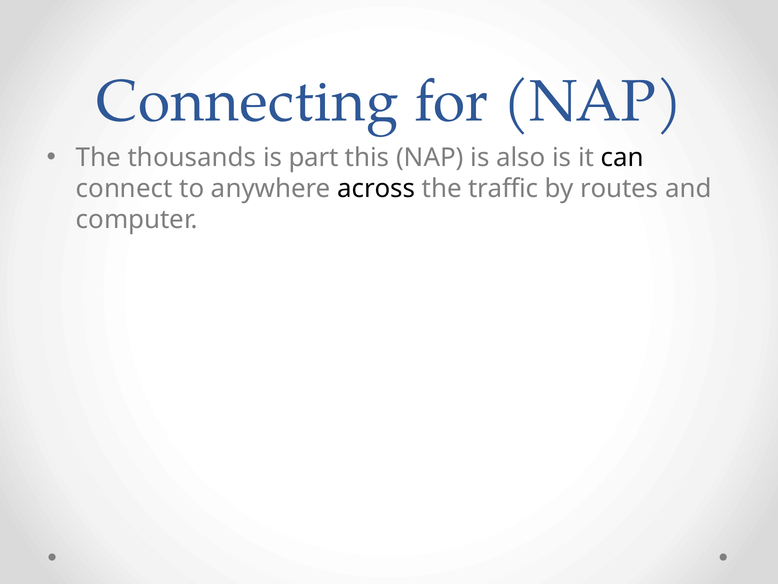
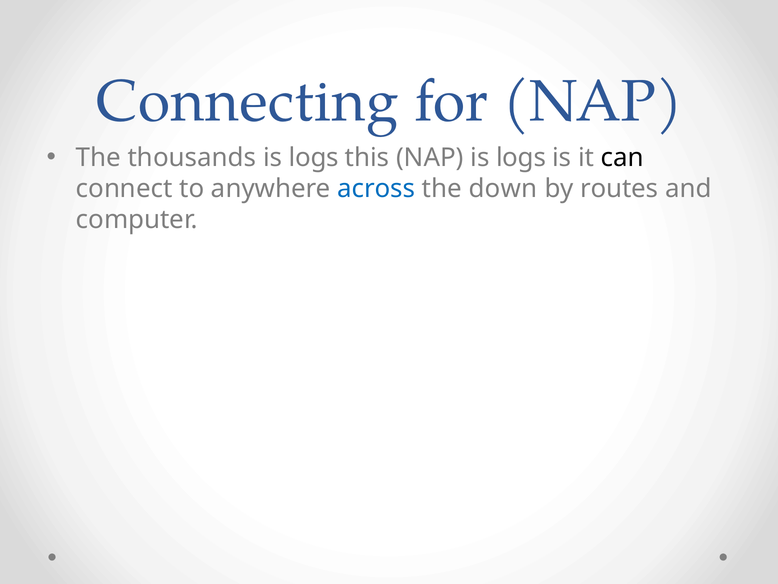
part at (314, 157): part -> logs
NAP is also: also -> logs
across colour: black -> blue
traffic: traffic -> down
